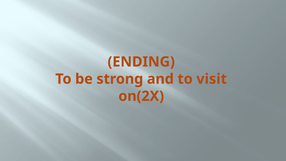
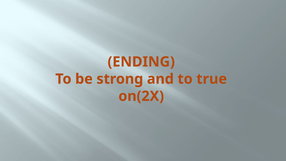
visit: visit -> true
